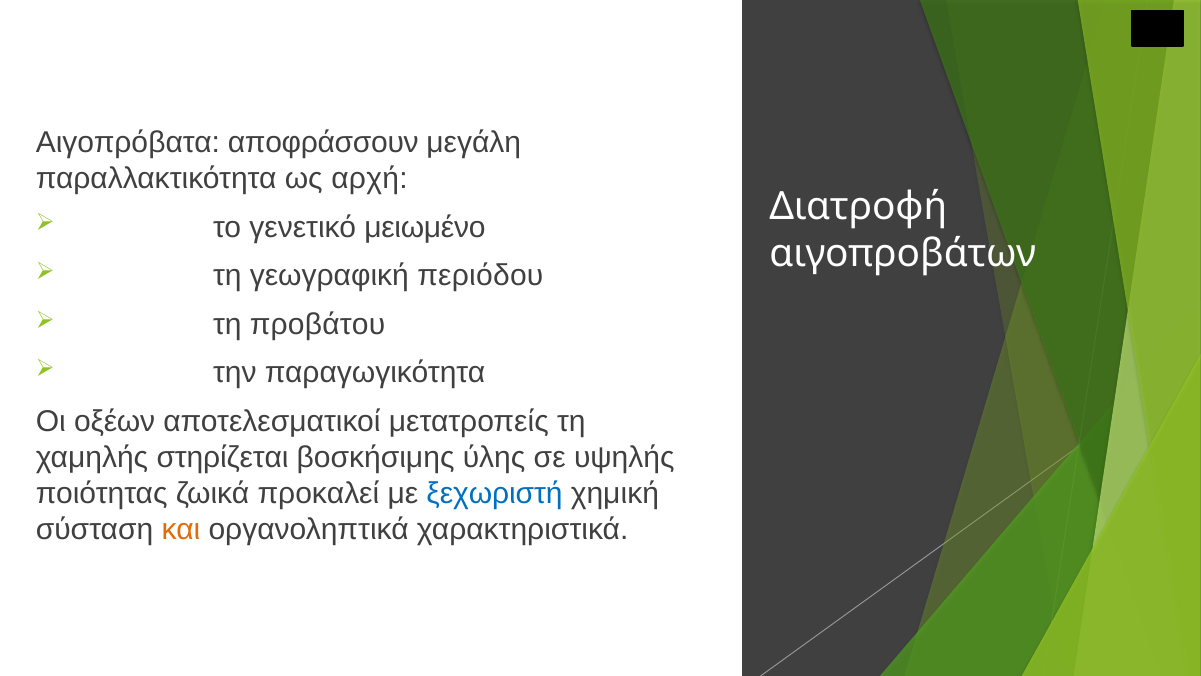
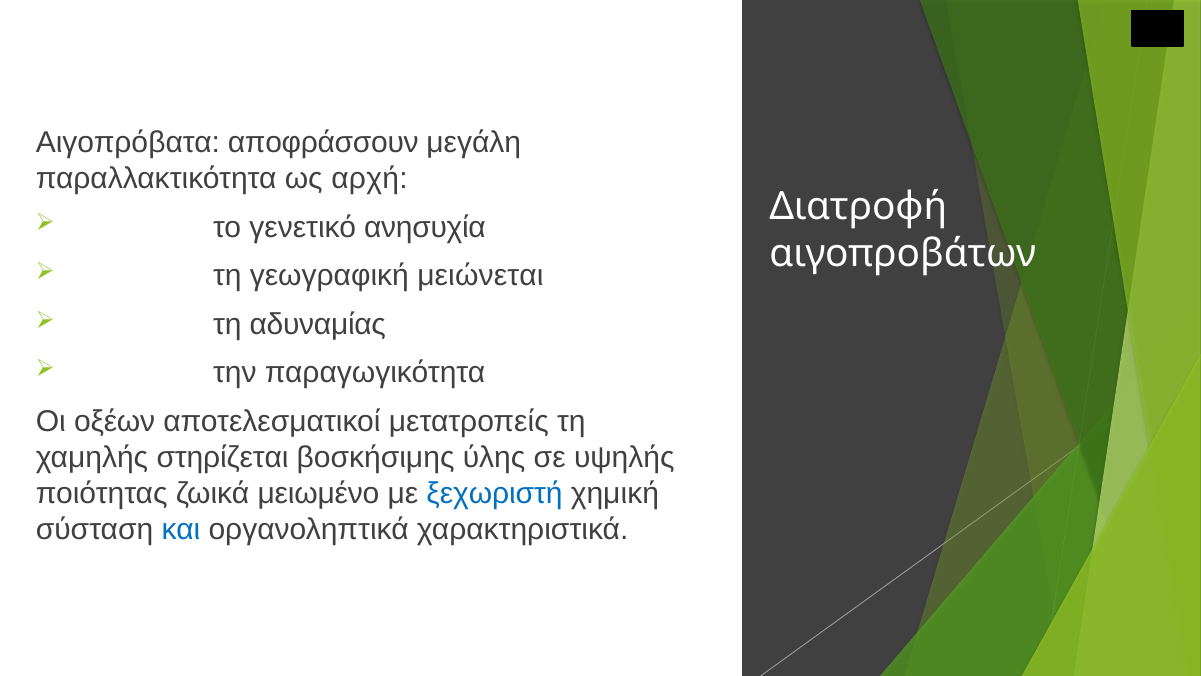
μειωμένο: μειωμένο -> ανησυχία
περιόδου: περιόδου -> μειώνεται
προβάτου: προβάτου -> αδυναμίας
προκαλεί: προκαλεί -> μειωμένο
και colour: orange -> blue
